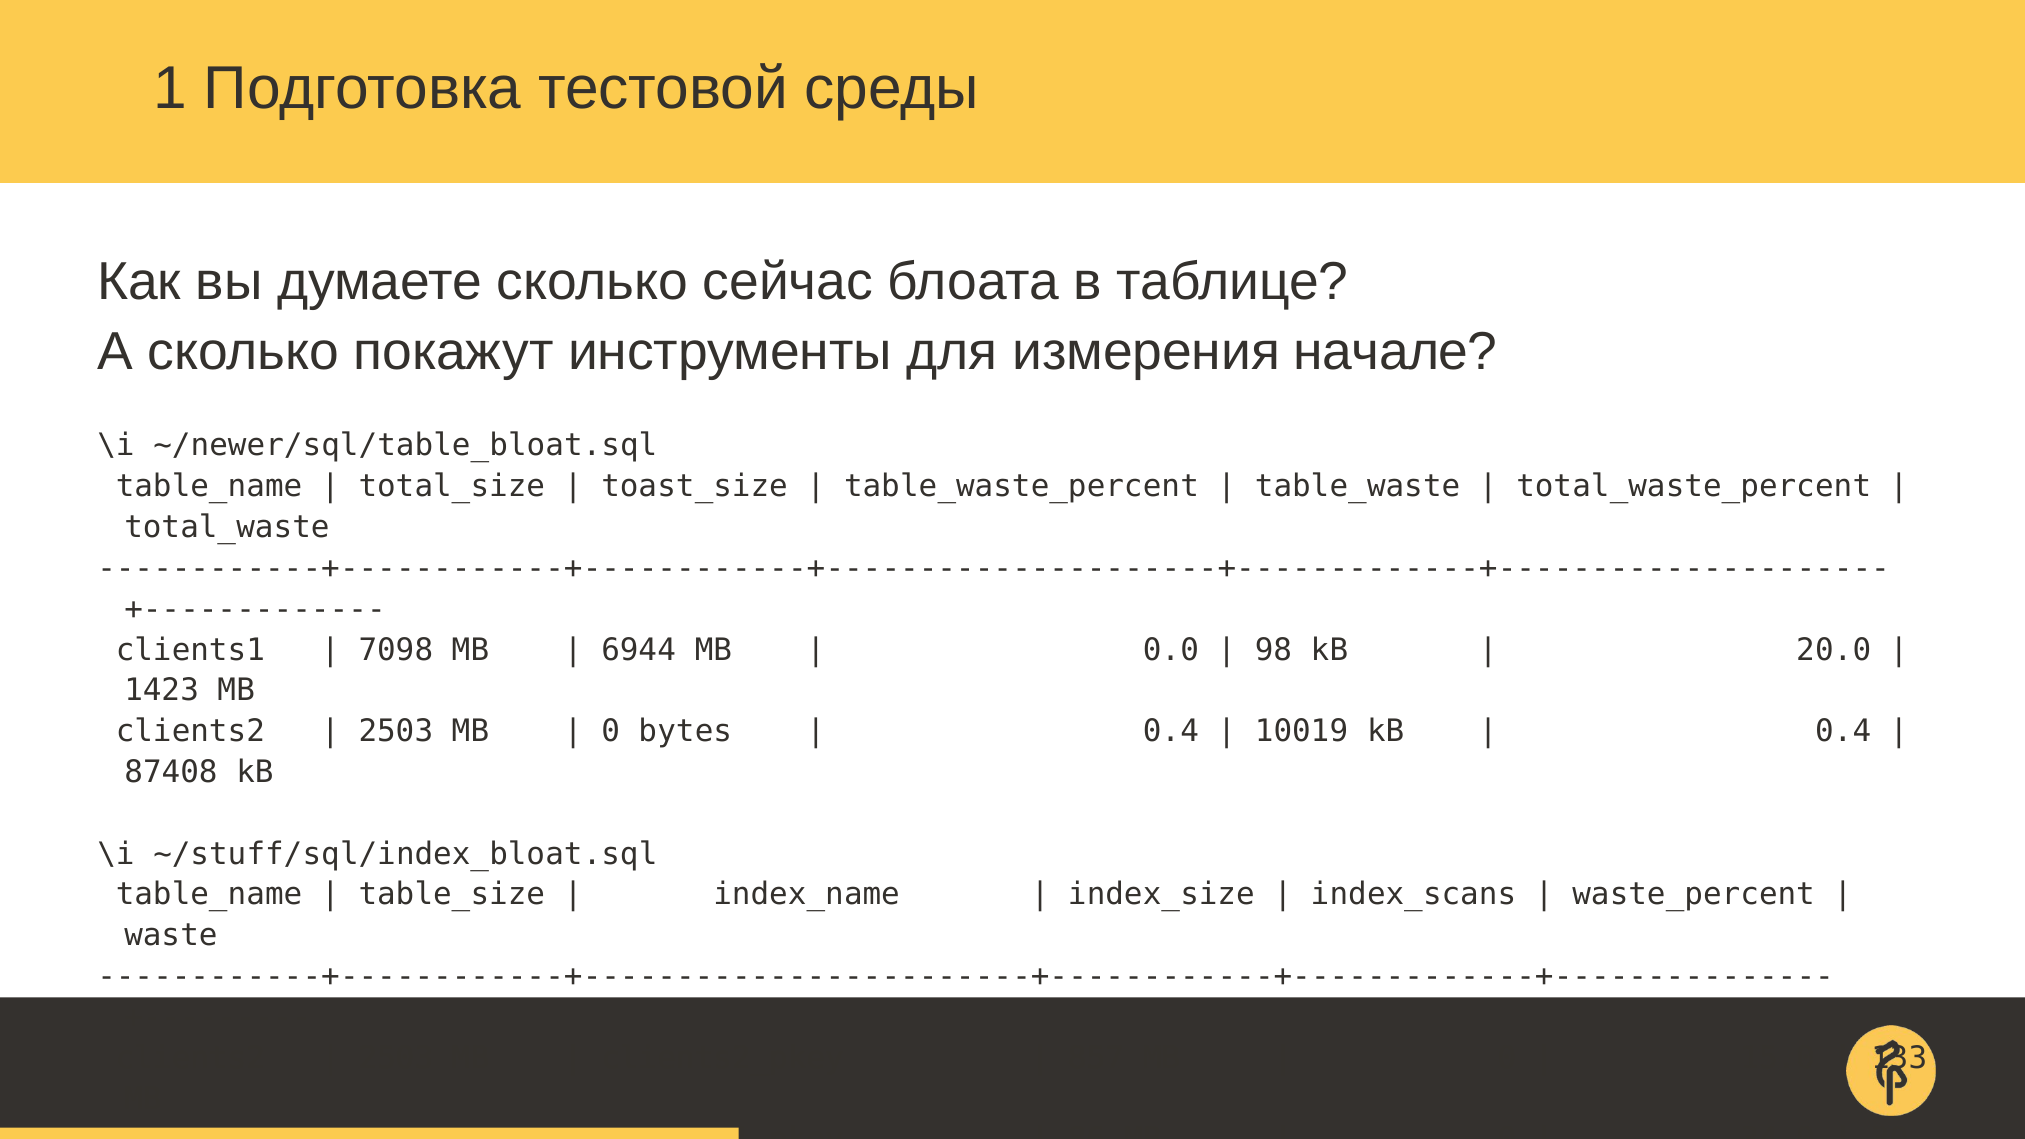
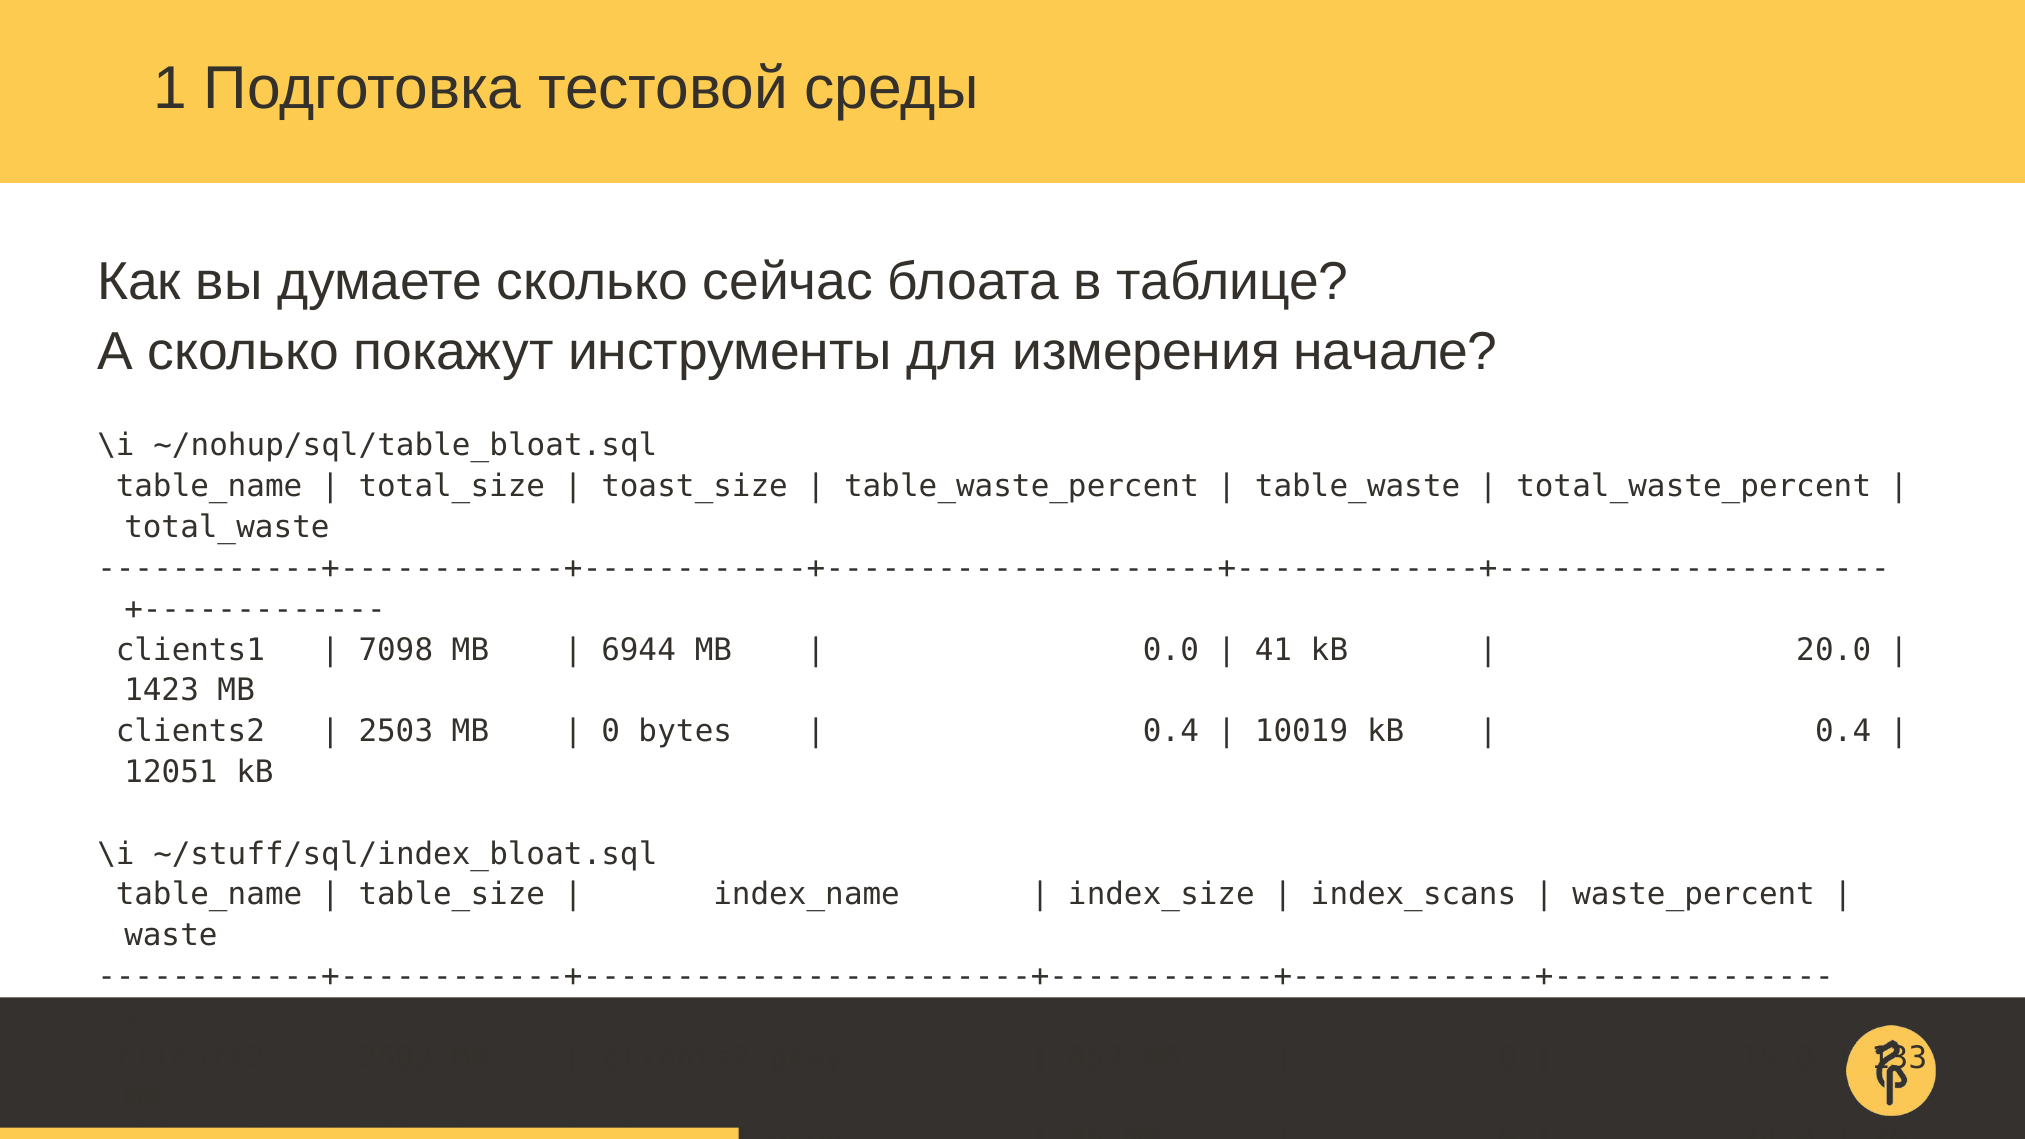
~/newer/sql/table_bloat.sql: ~/newer/sql/table_bloat.sql -> ~/nohup/sql/table_bloat.sql
98: 98 -> 41
87408: 87408 -> 12051
